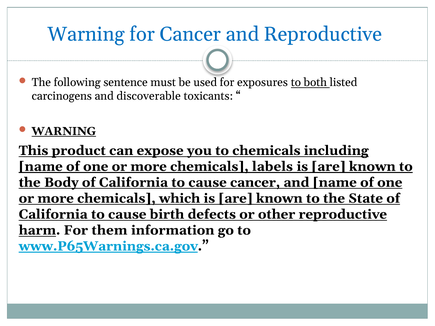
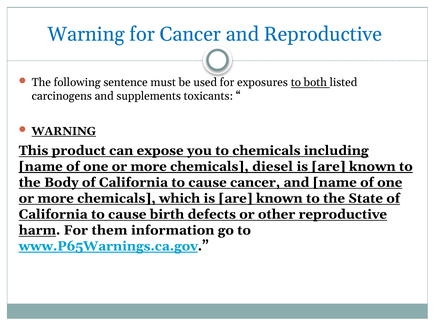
discoverable: discoverable -> supplements
labels: labels -> diesel
